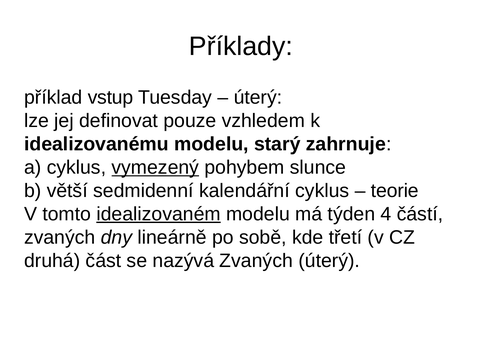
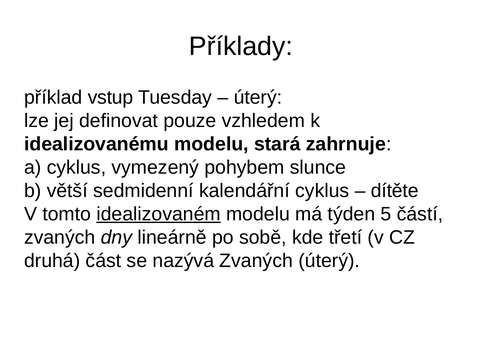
starý: starý -> stará
vymezený underline: present -> none
teorie: teorie -> dítěte
4: 4 -> 5
